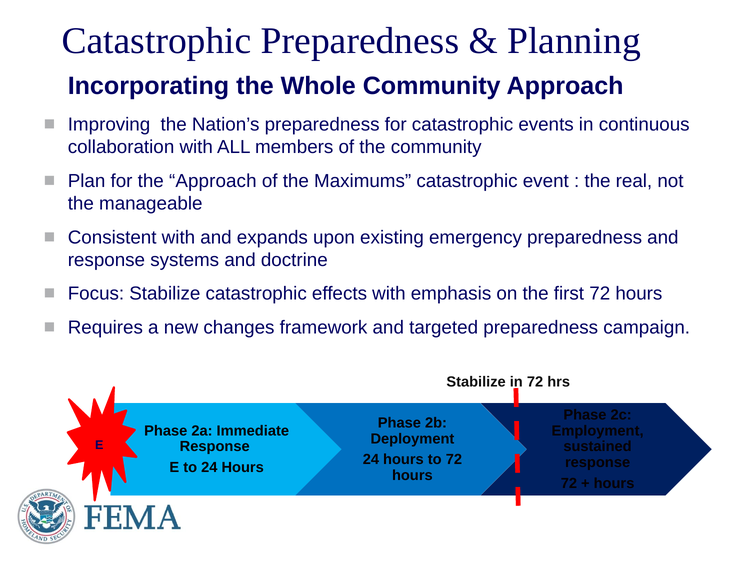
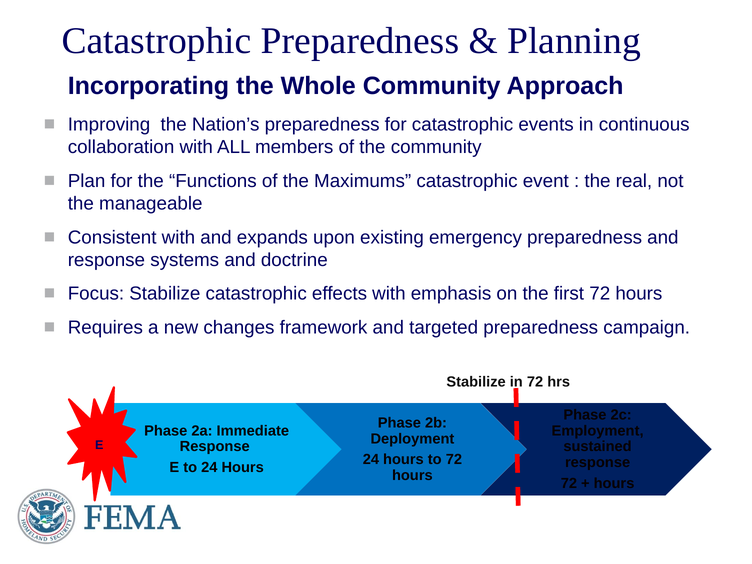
the Approach: Approach -> Functions
